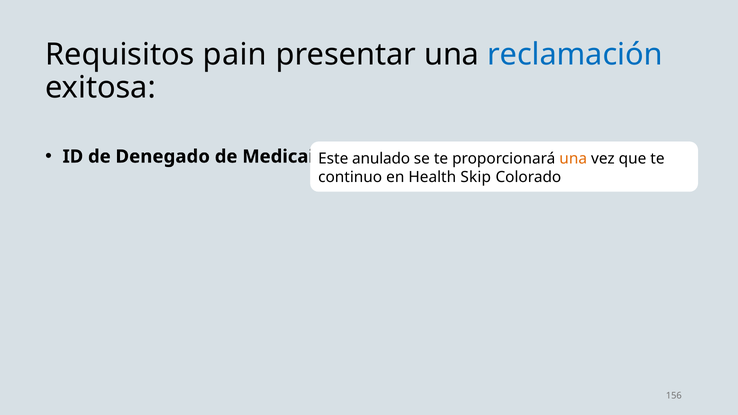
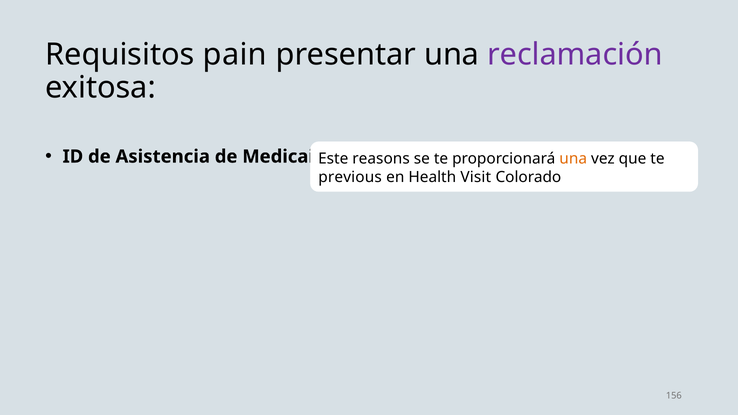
reclamación colour: blue -> purple
Denegado: Denegado -> Asistencia
anulado: anulado -> reasons
continuo: continuo -> previous
Skip: Skip -> Visit
